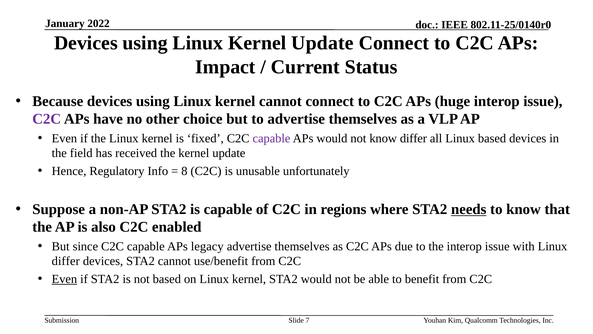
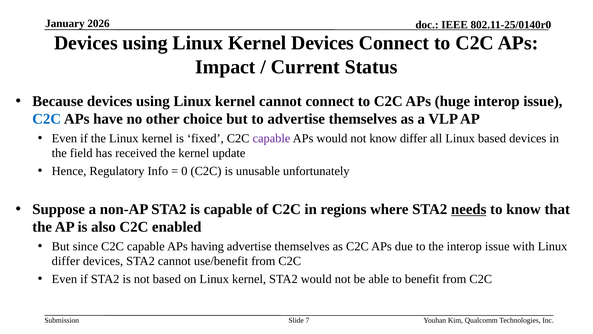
2022: 2022 -> 2026
Linux Kernel Update: Update -> Devices
C2C at (47, 119) colour: purple -> blue
8: 8 -> 0
legacy: legacy -> having
Even at (64, 279) underline: present -> none
